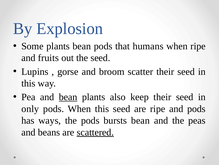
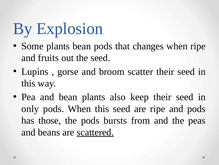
humans: humans -> changes
bean at (68, 97) underline: present -> none
ways: ways -> those
bursts bean: bean -> from
